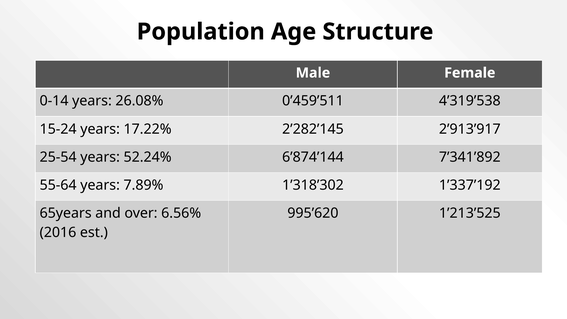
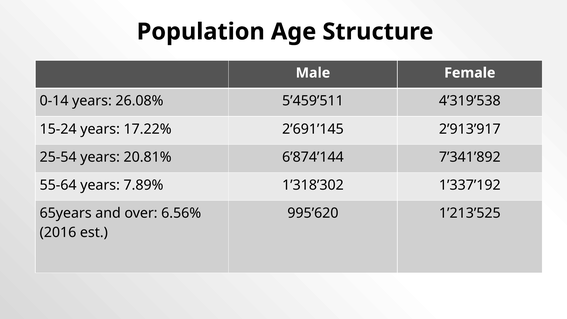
0’459’511: 0’459’511 -> 5’459’511
2’282’145: 2’282’145 -> 2’691’145
52.24%: 52.24% -> 20.81%
